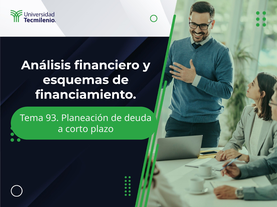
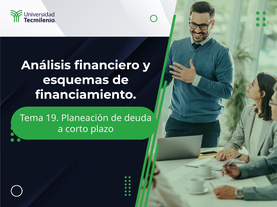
93: 93 -> 19
